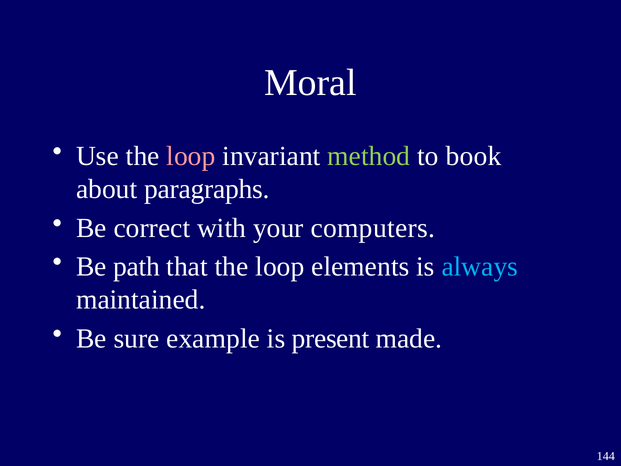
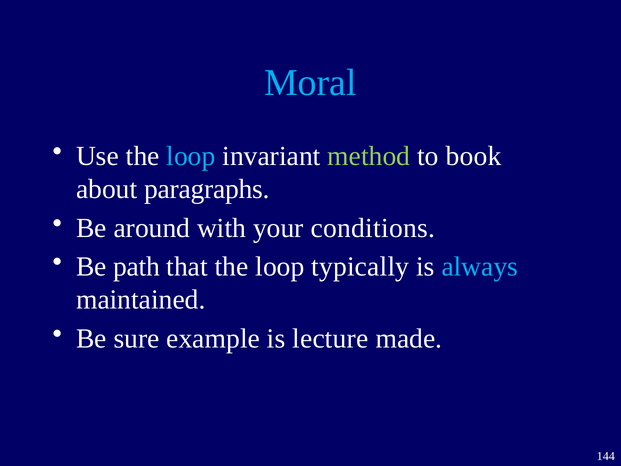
Moral colour: white -> light blue
loop at (191, 156) colour: pink -> light blue
correct: correct -> around
computers: computers -> conditions
elements: elements -> typically
present: present -> lecture
